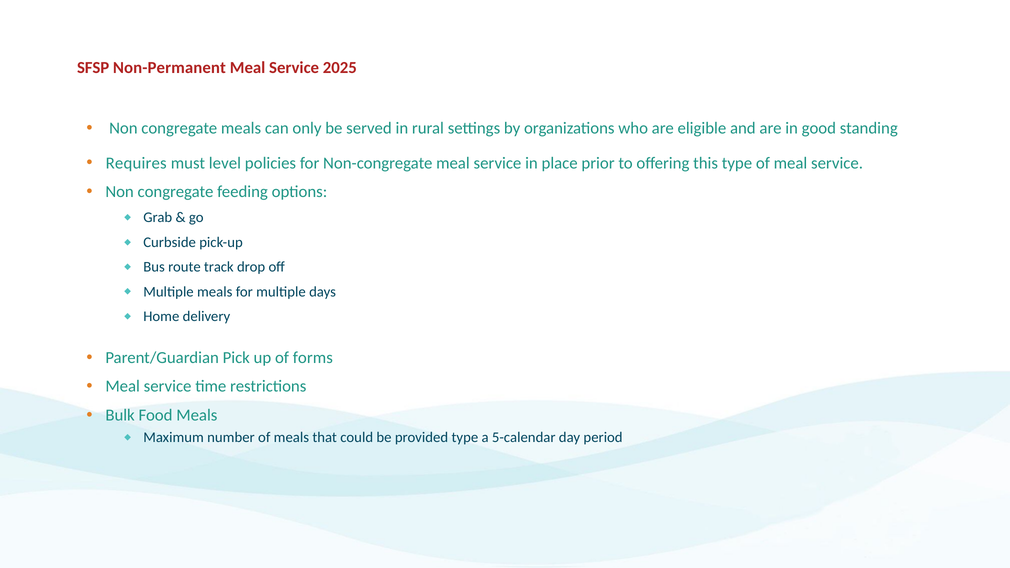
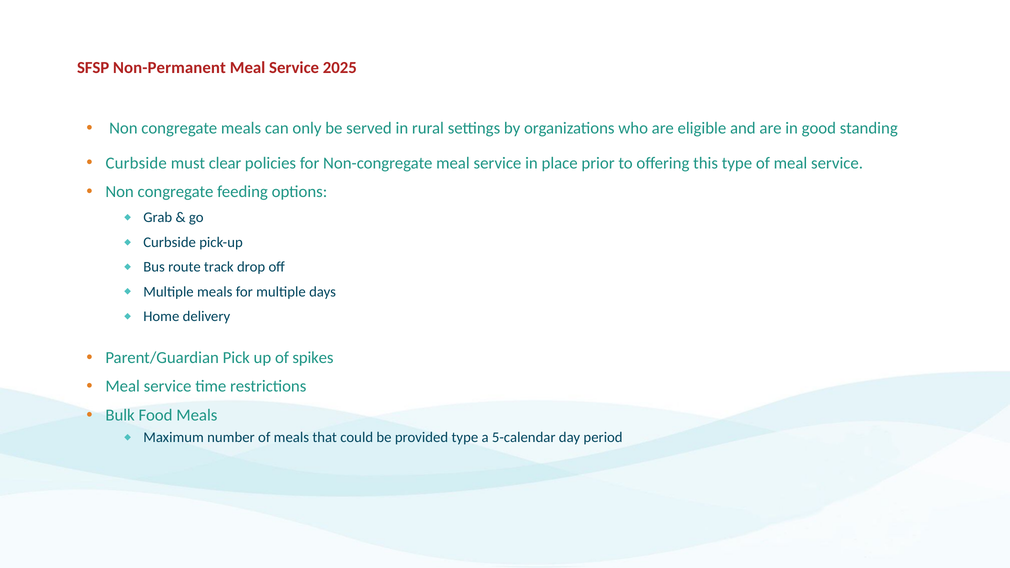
Requires at (136, 163): Requires -> Curbside
level: level -> clear
forms: forms -> spikes
